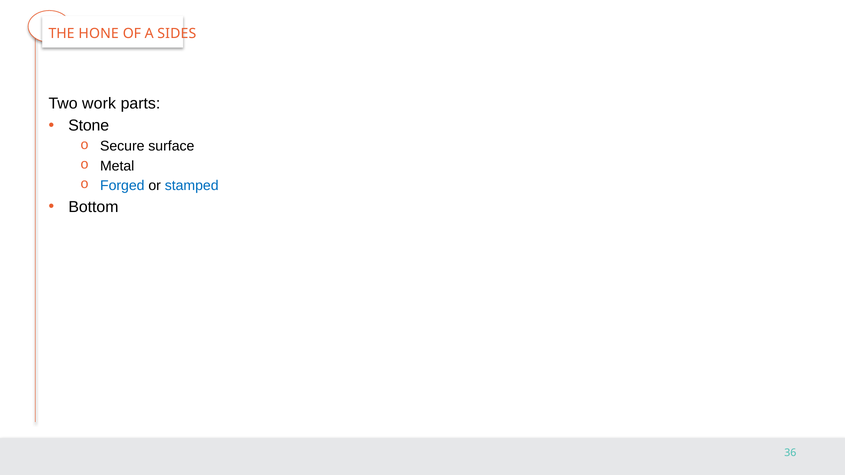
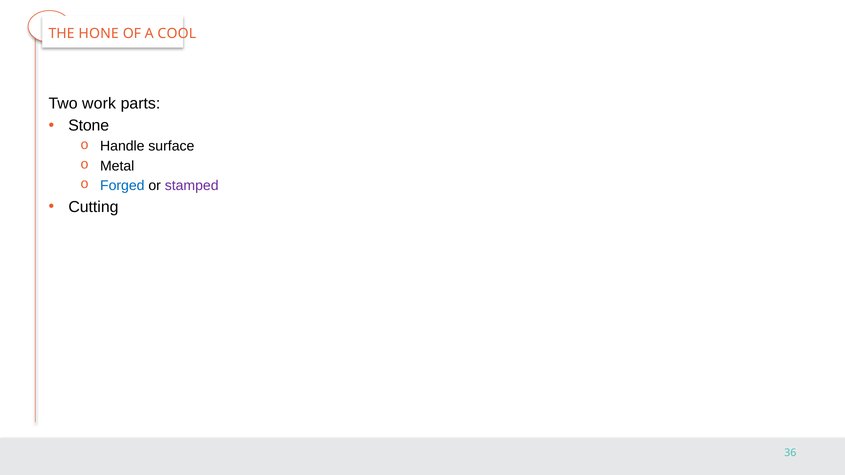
SIDES: SIDES -> COOL
Secure: Secure -> Handle
stamped colour: blue -> purple
Bottom: Bottom -> Cutting
